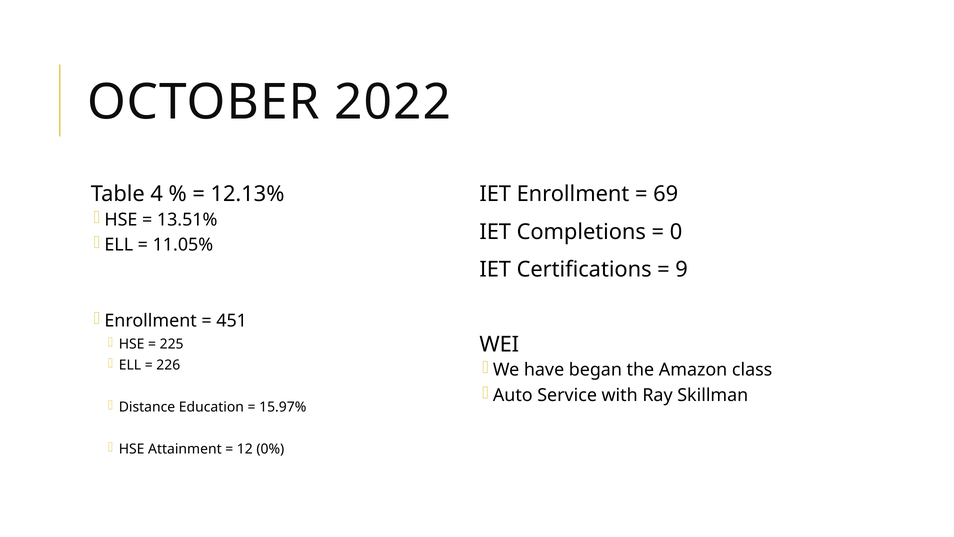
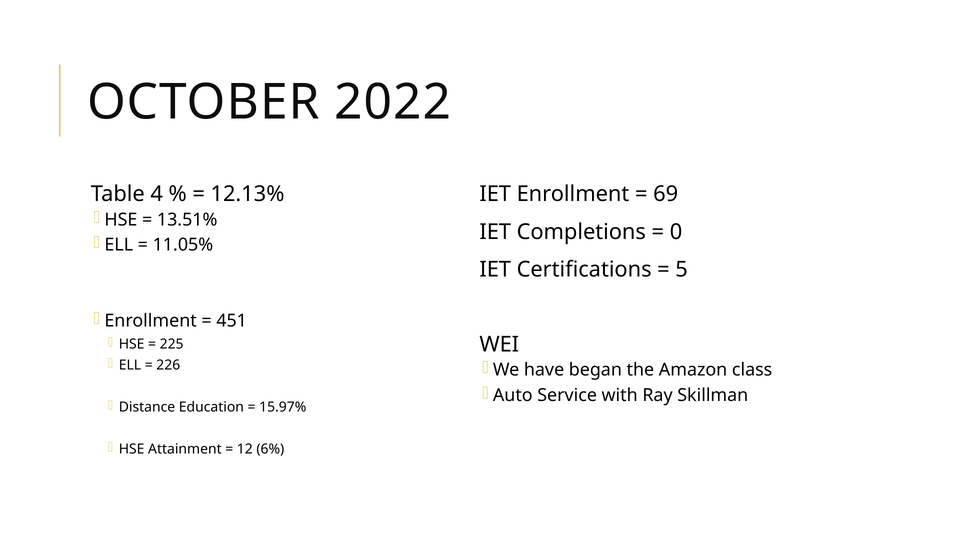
9: 9 -> 5
0%: 0% -> 6%
